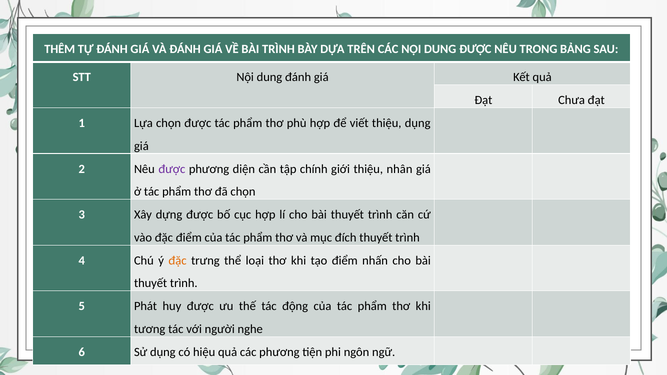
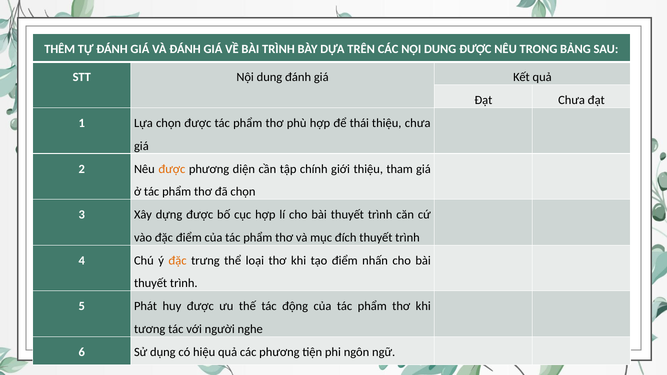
viết: viết -> thái
thiệu dụng: dụng -> chưa
được at (172, 169) colour: purple -> orange
nhân: nhân -> tham
